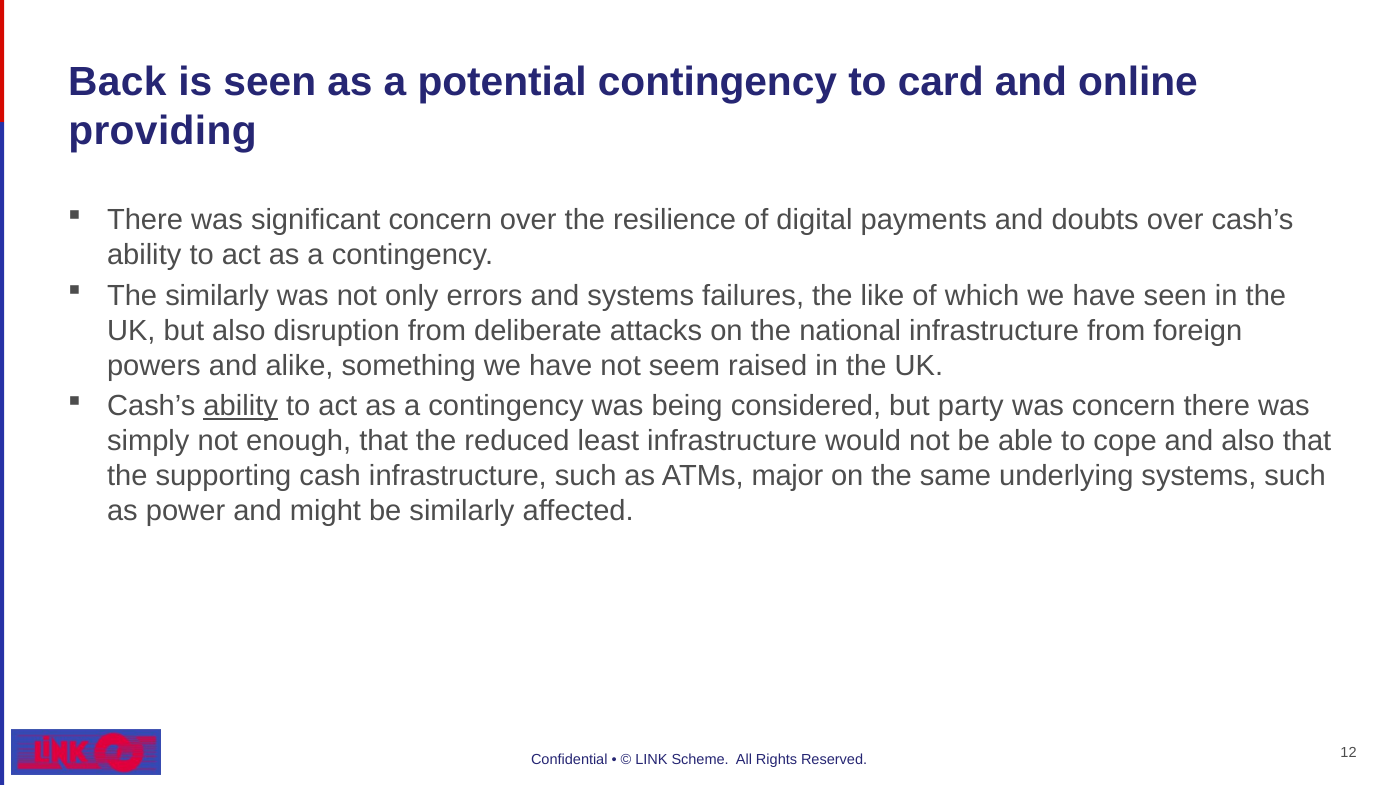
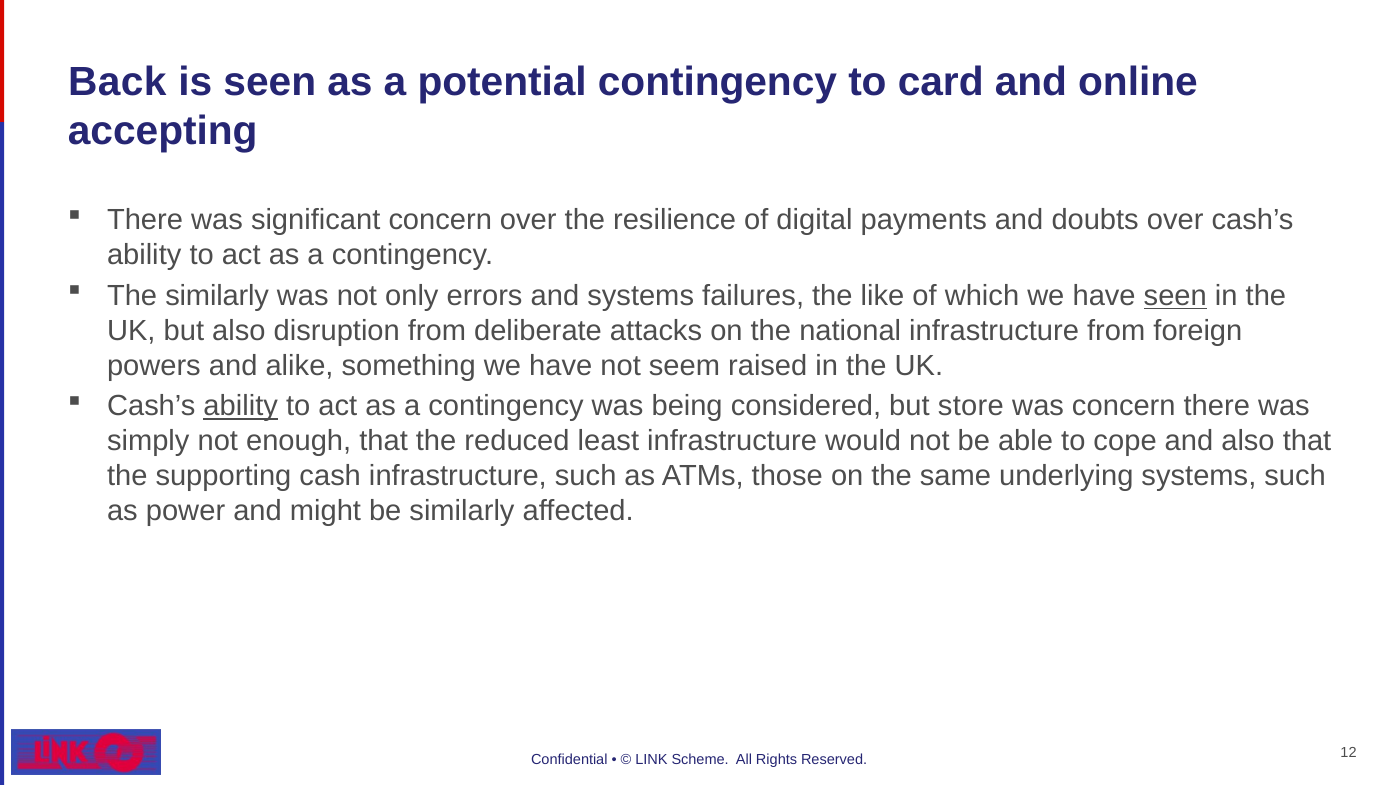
providing: providing -> accepting
seen at (1175, 296) underline: none -> present
party: party -> store
major: major -> those
